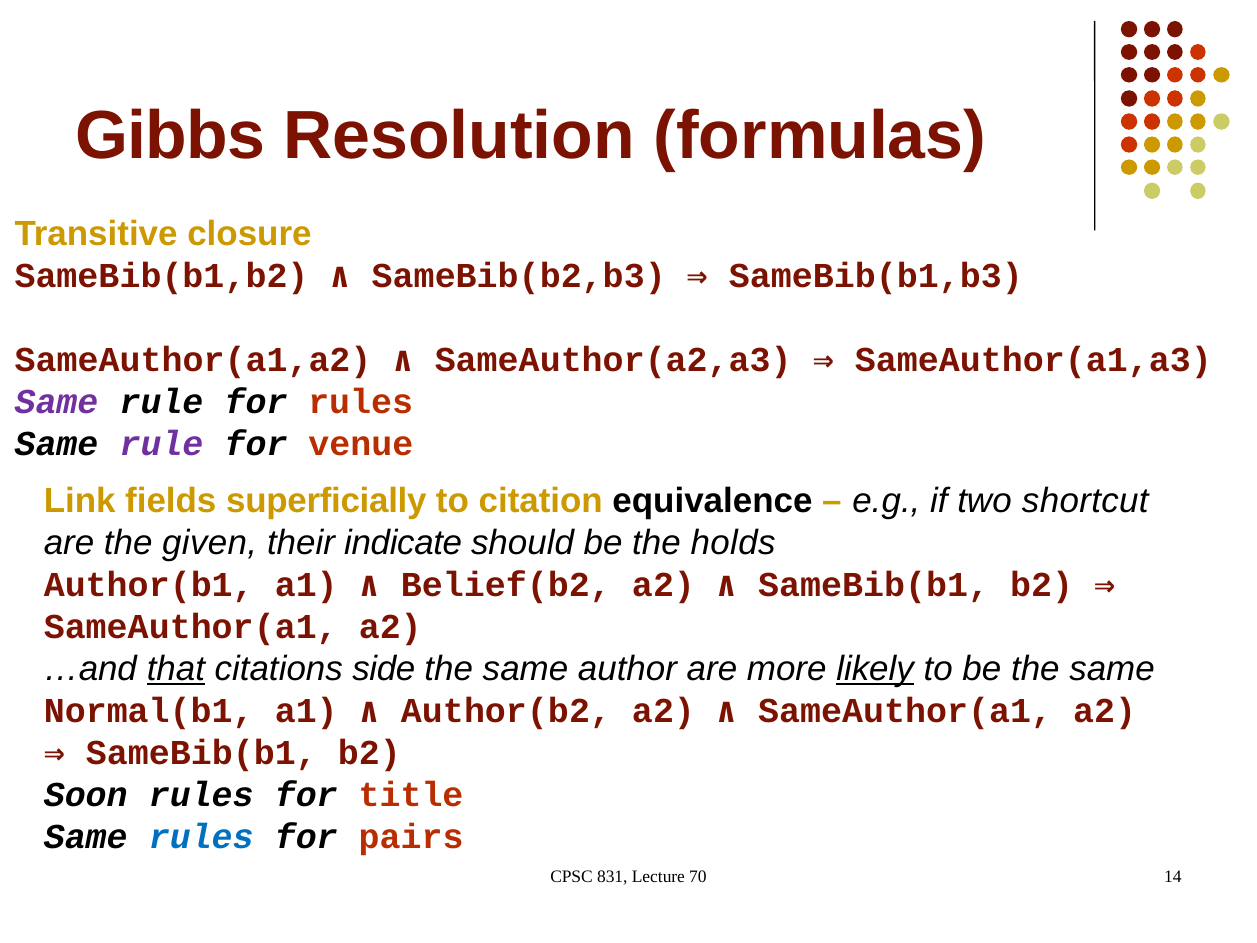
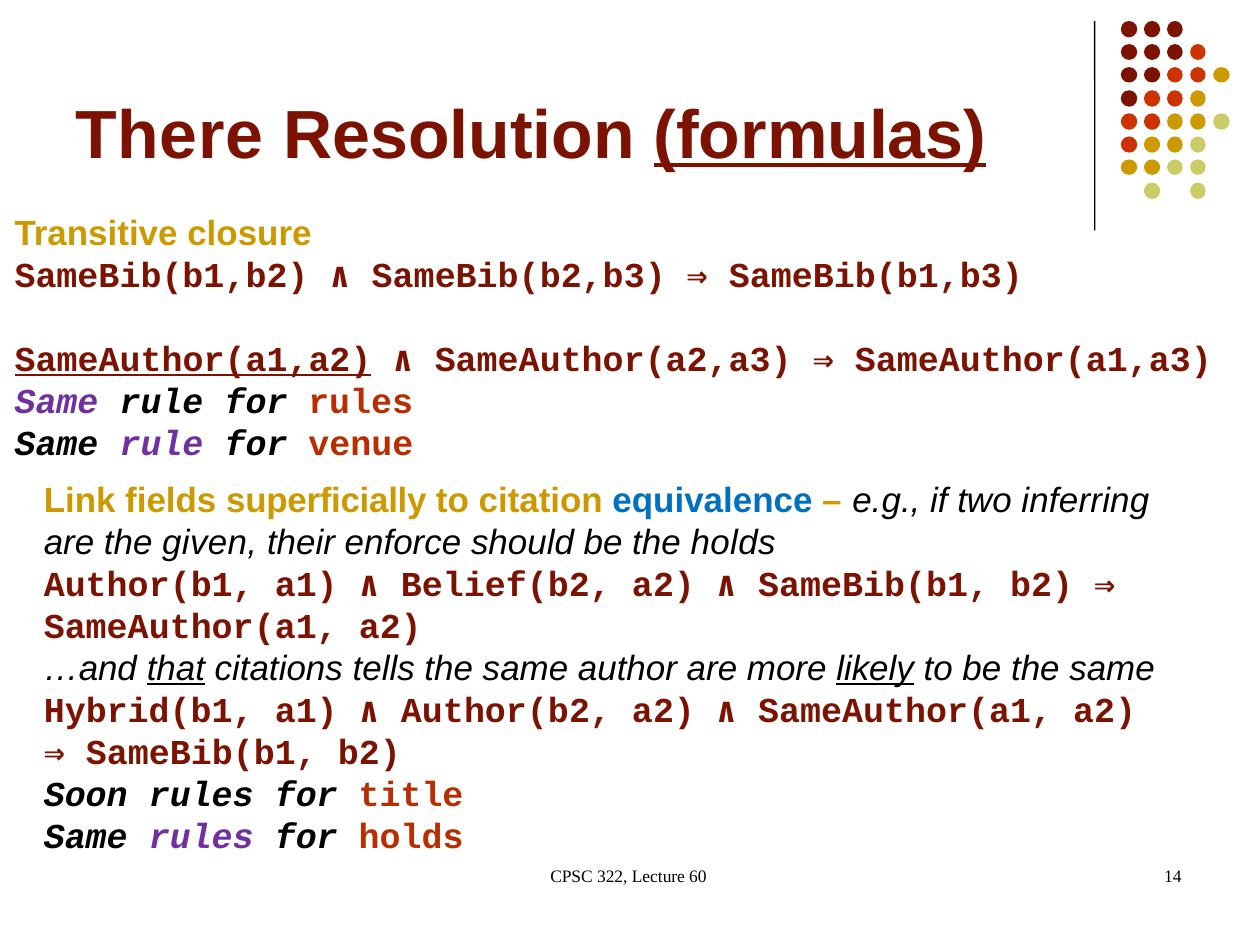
Gibbs: Gibbs -> There
formulas underline: none -> present
SameAuthor(a1,a2 underline: none -> present
equivalence colour: black -> blue
shortcut: shortcut -> inferring
indicate: indicate -> enforce
side: side -> tells
Normal(b1: Normal(b1 -> Hybrid(b1
rules at (201, 836) colour: blue -> purple
for pairs: pairs -> holds
831: 831 -> 322
70: 70 -> 60
